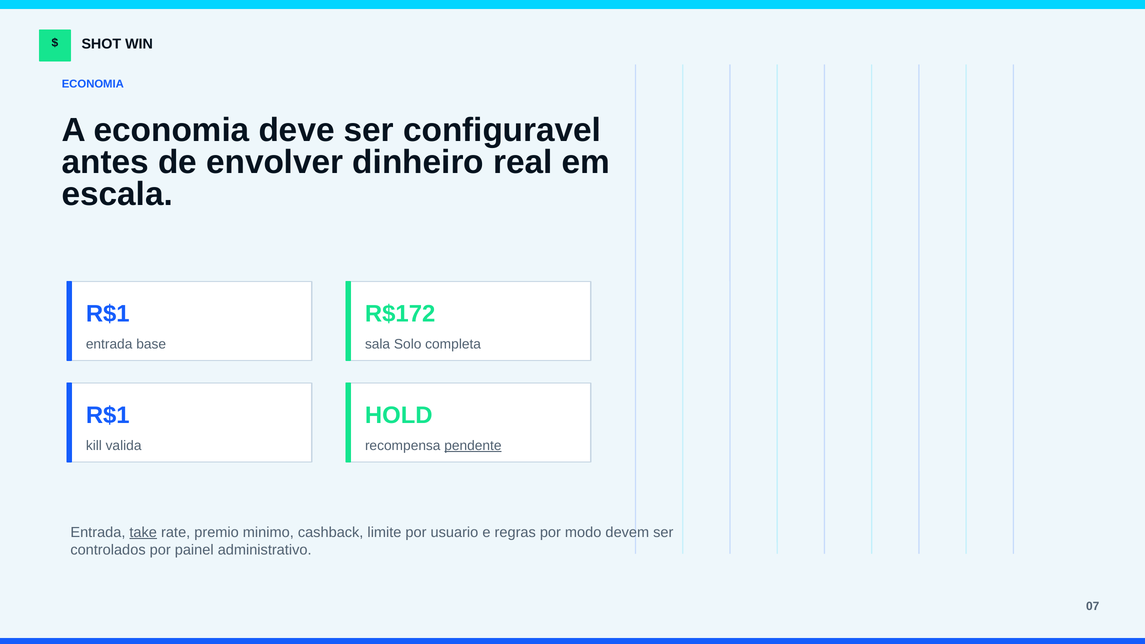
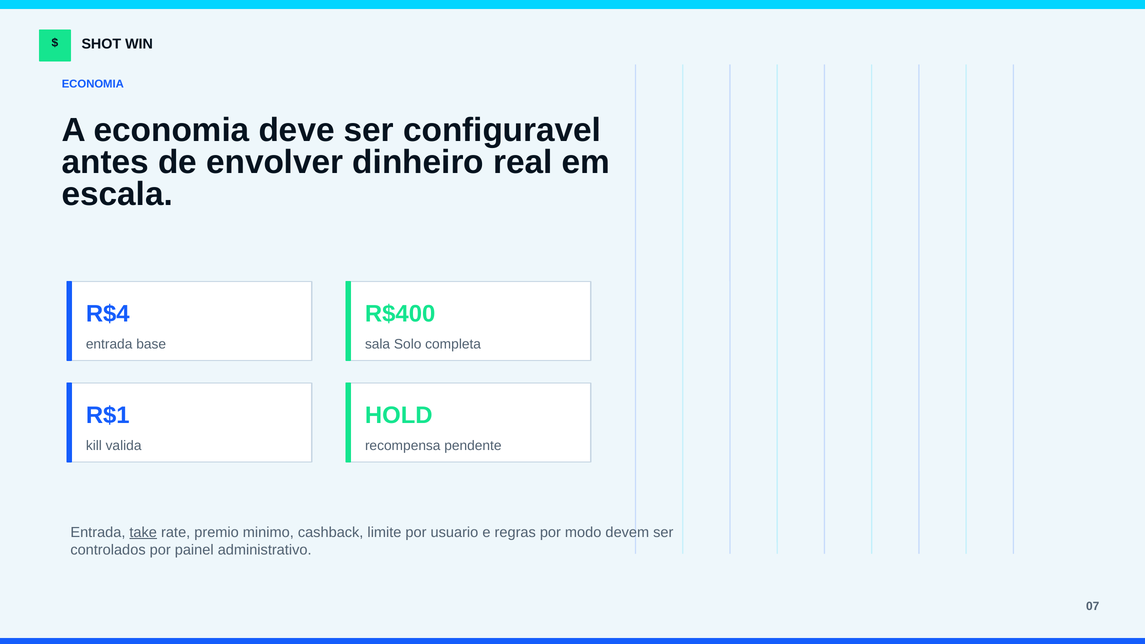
R$1 at (108, 314): R$1 -> R$4
R$172: R$172 -> R$400
pendente underline: present -> none
